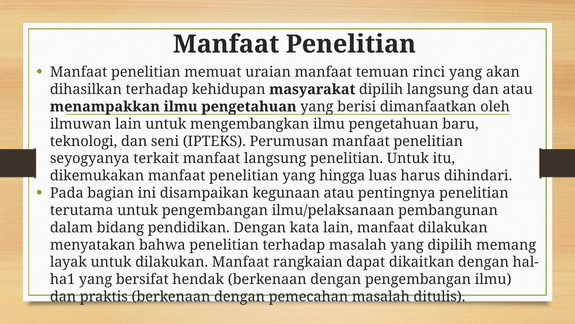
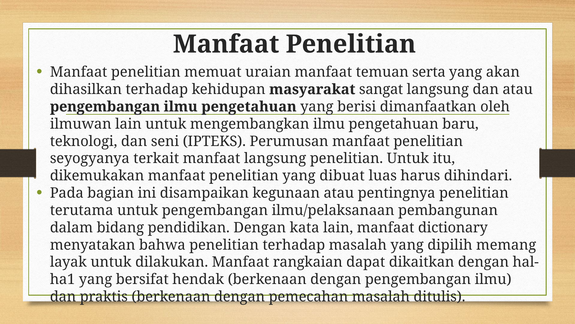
rinci: rinci -> serta
masyarakat dipilih: dipilih -> sangat
menampakkan at (105, 107): menampakkan -> pengembangan
hingga: hingga -> dibuat
manfaat dilakukan: dilakukan -> dictionary
